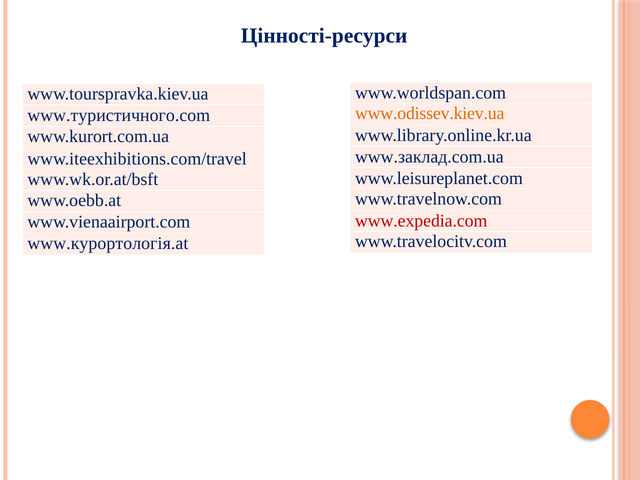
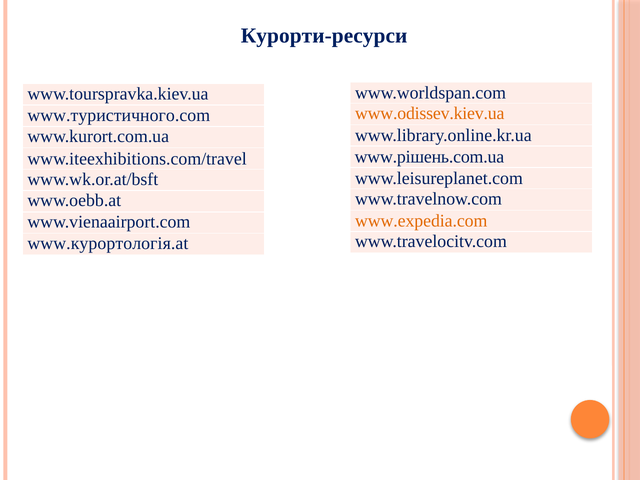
Цінності-ресурси: Цінності-ресурси -> Курорти-ресурси
www.заклад.com.ua: www.заклад.com.ua -> www.рішень.com.ua
www.expedia.com colour: red -> orange
